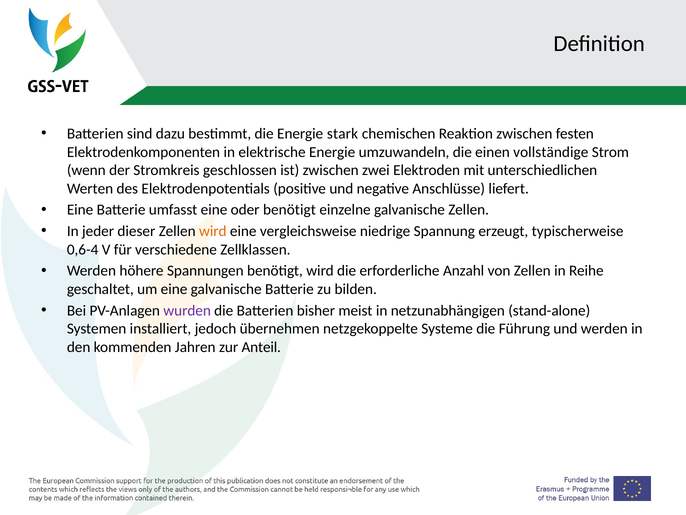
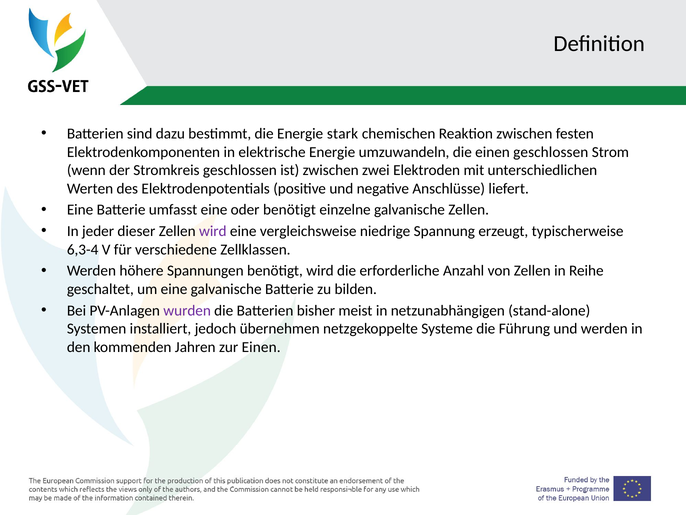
einen vollständige: vollständige -> geschlossen
wird at (213, 231) colour: orange -> purple
0,6-4: 0,6-4 -> 6,3-4
zur Anteil: Anteil -> Einen
